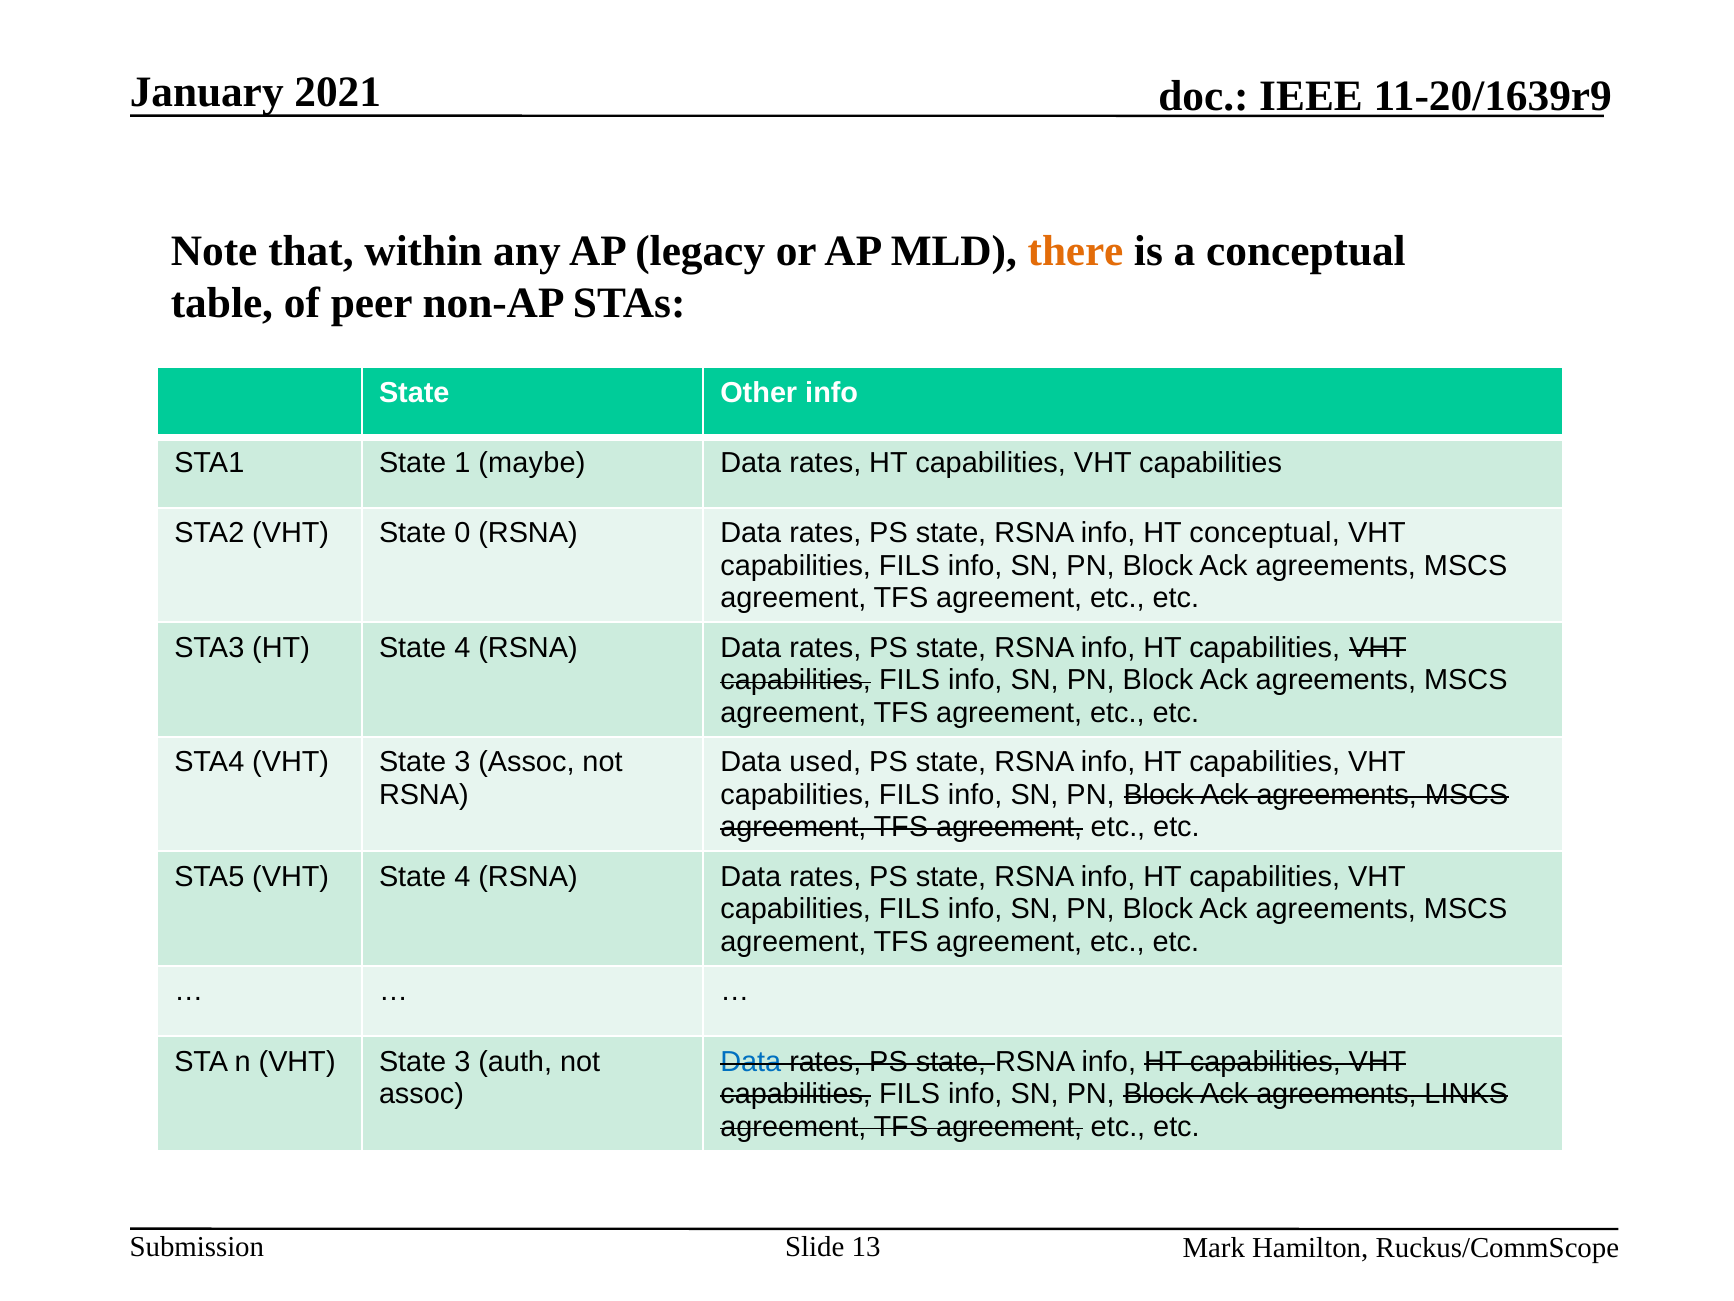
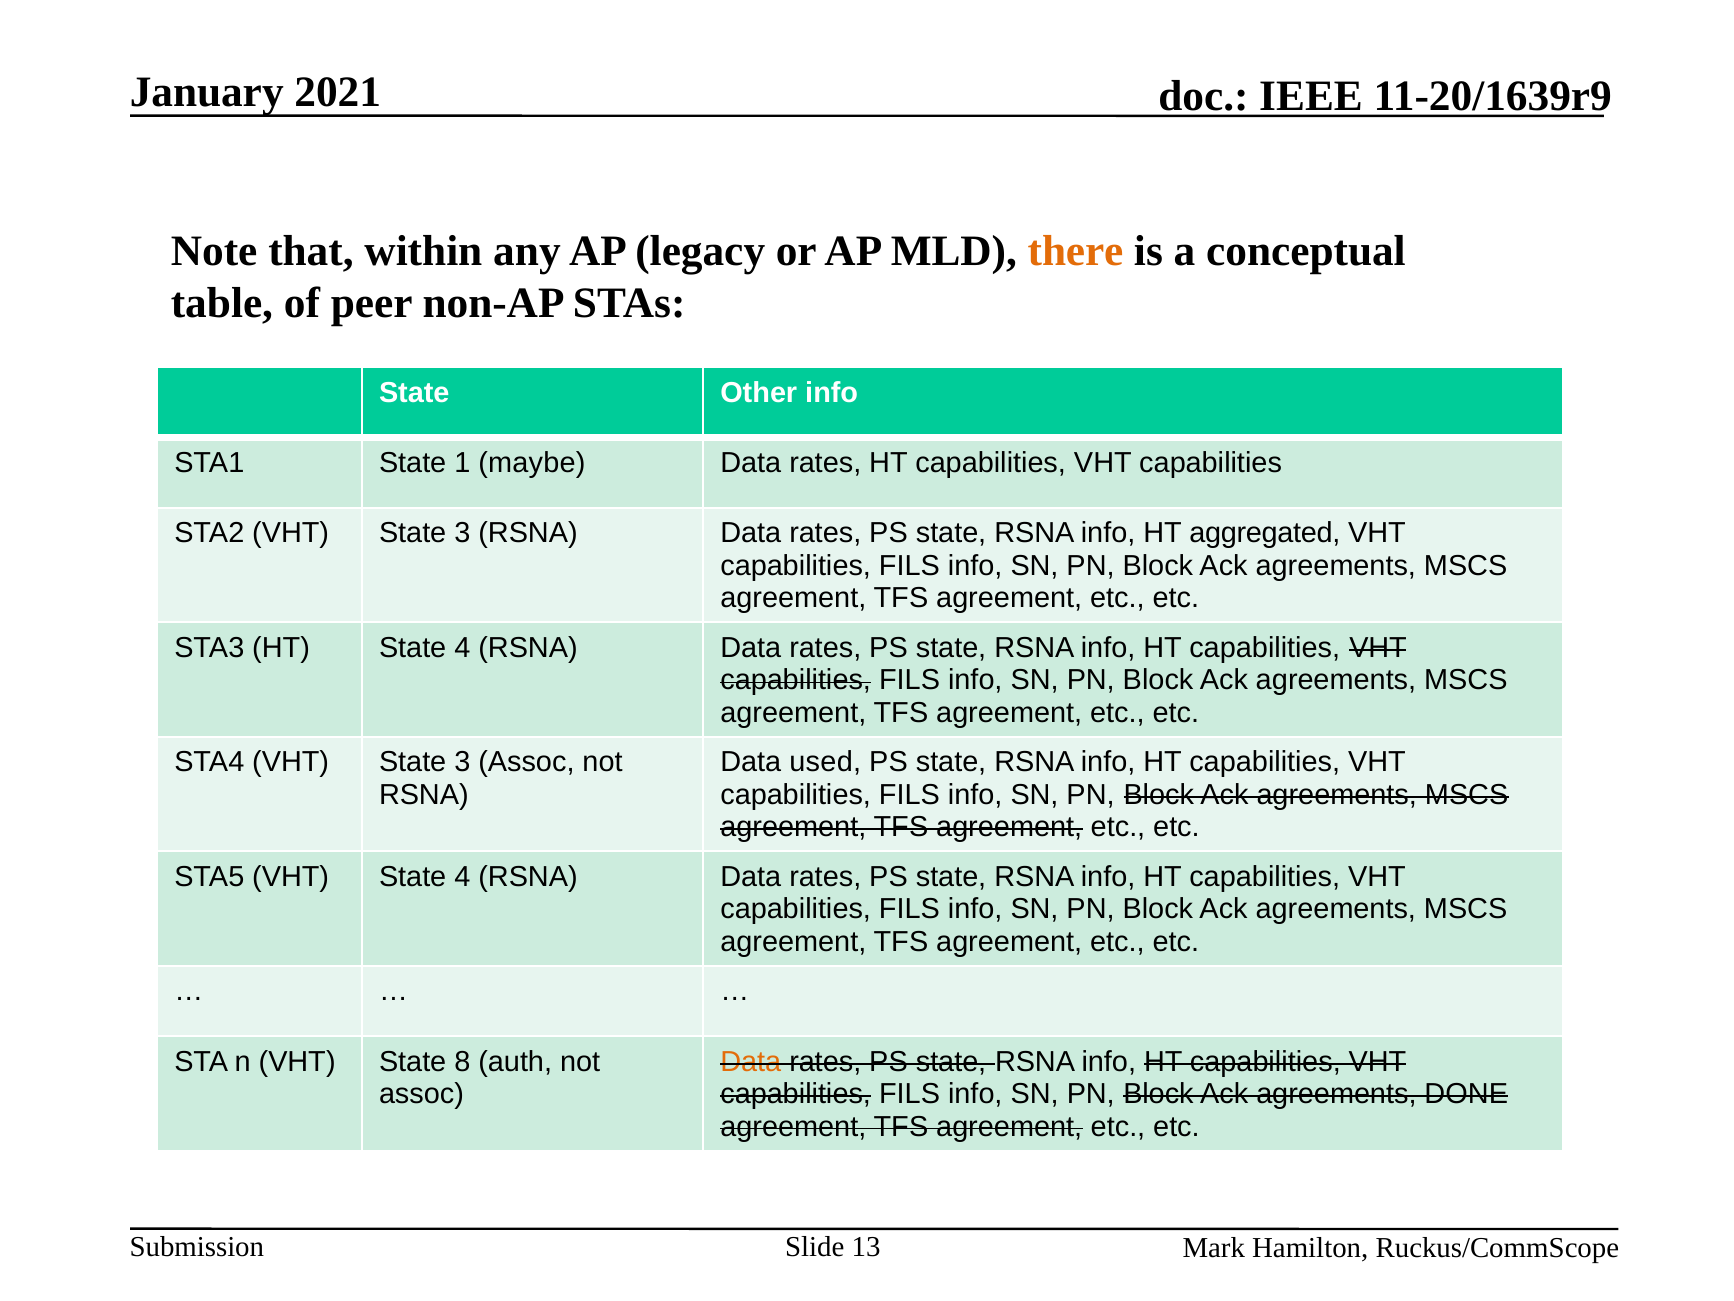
STA2 VHT State 0: 0 -> 3
HT conceptual: conceptual -> aggregated
n VHT State 3: 3 -> 8
Data at (751, 1061) colour: blue -> orange
LINKS: LINKS -> DONE
